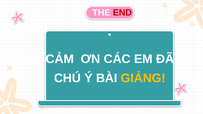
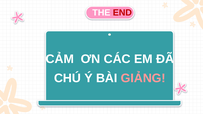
GIẢNG colour: yellow -> pink
